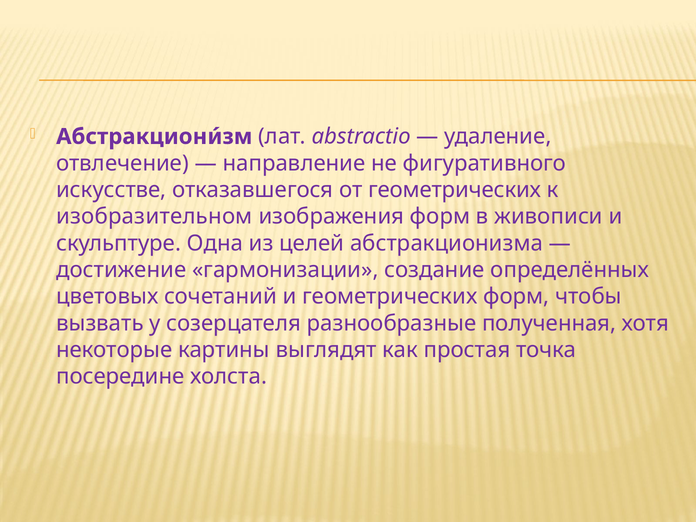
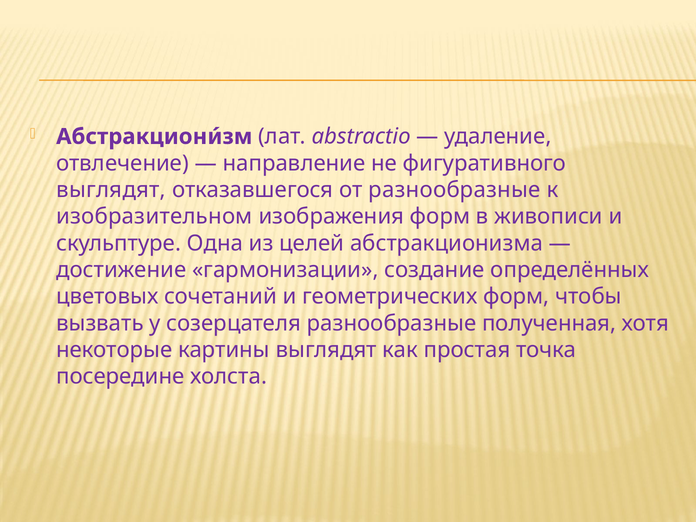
искусстве at (111, 190): искусстве -> выглядят
от геометрических: геометрических -> разнообразные
